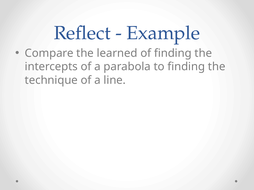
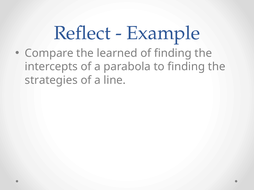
technique: technique -> strategies
